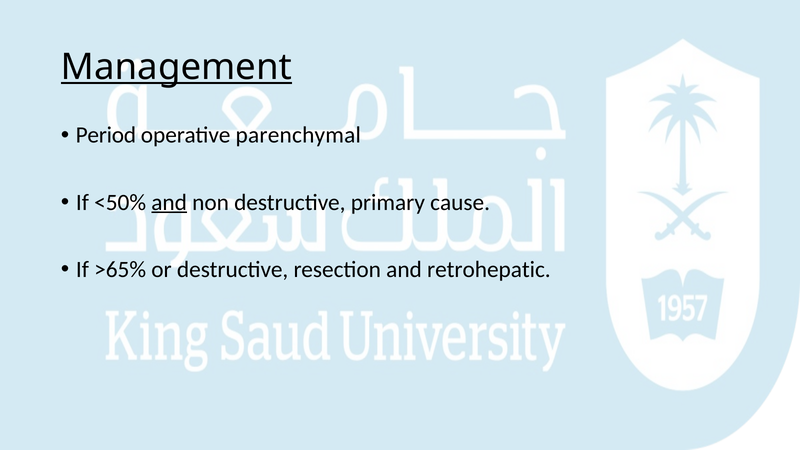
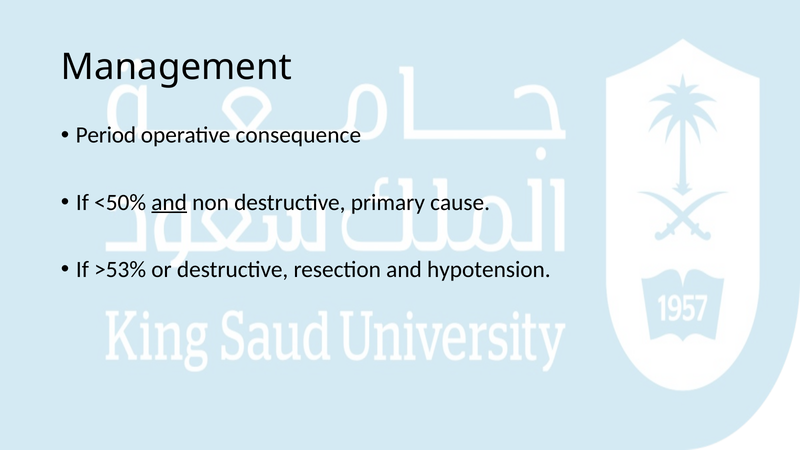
Management underline: present -> none
parenchymal: parenchymal -> consequence
>65%: >65% -> >53%
retrohepatic: retrohepatic -> hypotension
